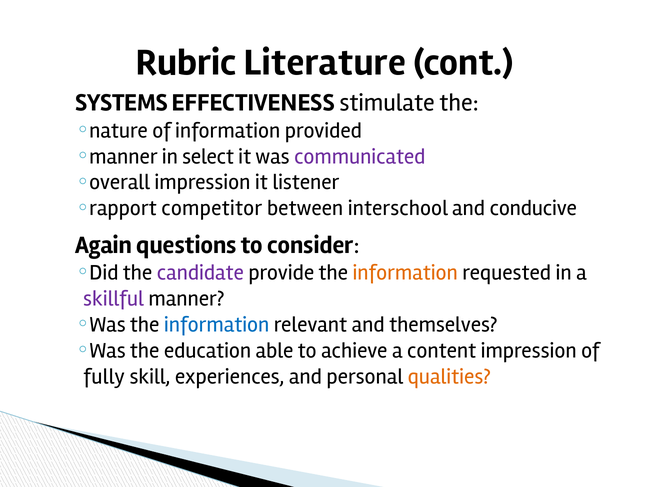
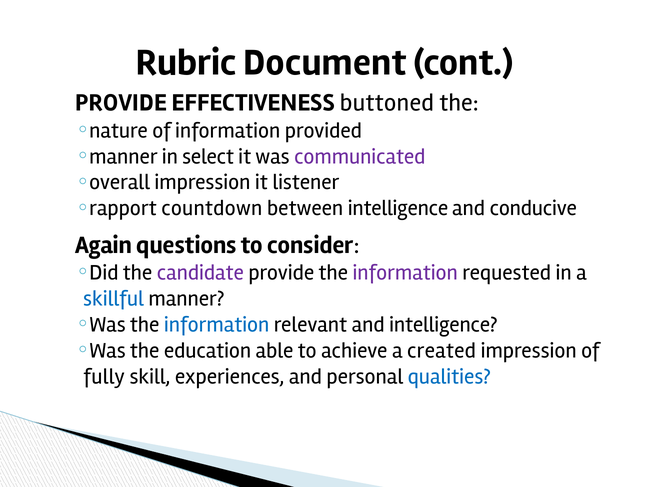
Literature: Literature -> Document
SYSTEMS at (122, 103): SYSTEMS -> PROVIDE
stimulate: stimulate -> buttoned
competitor: competitor -> countdown
between interschool: interschool -> intelligence
information at (405, 273) colour: orange -> purple
skillful colour: purple -> blue
and themselves: themselves -> intelligence
content: content -> created
qualities colour: orange -> blue
